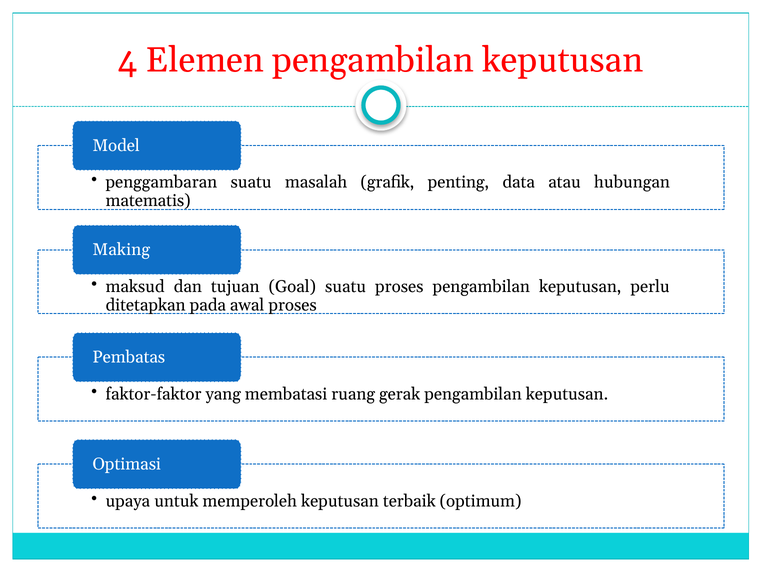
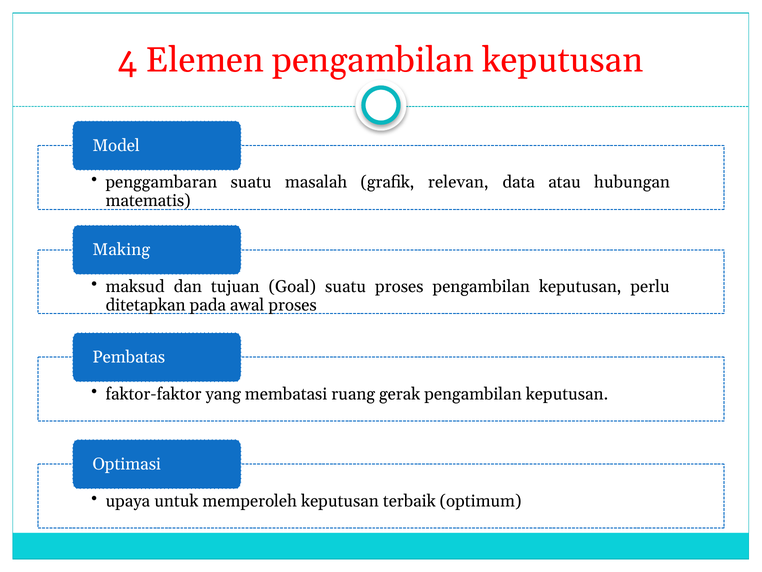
penting: penting -> relevan
